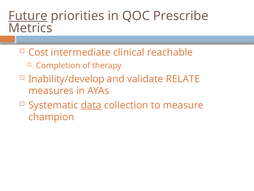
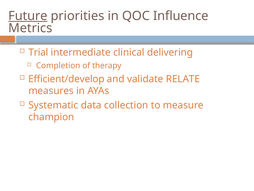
Prescribe: Prescribe -> Influence
Cost: Cost -> Trial
reachable: reachable -> delivering
Inability/develop: Inability/develop -> Efficient/develop
data underline: present -> none
